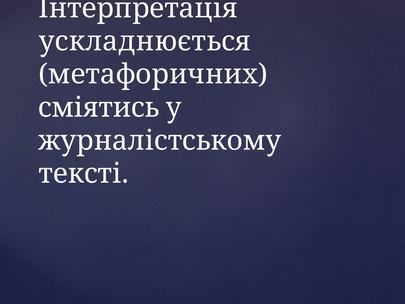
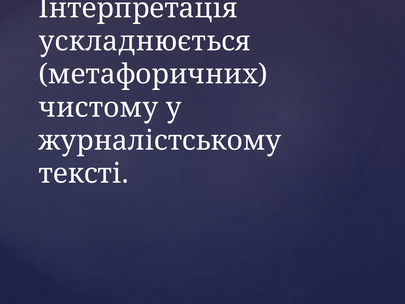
сміятись: сміятись -> чистому
